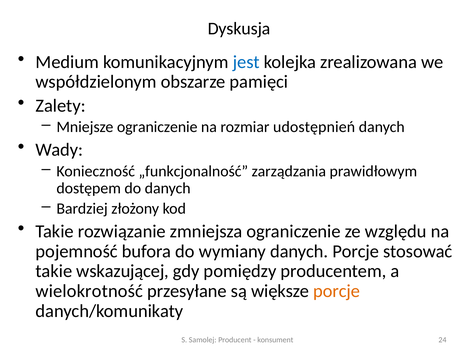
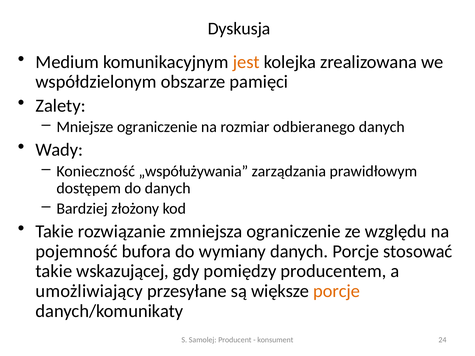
jest colour: blue -> orange
udostępnień: udostępnień -> odbieranego
„funkcjonalność: „funkcjonalność -> „współużywania
wielokrotność: wielokrotność -> umożliwiający
